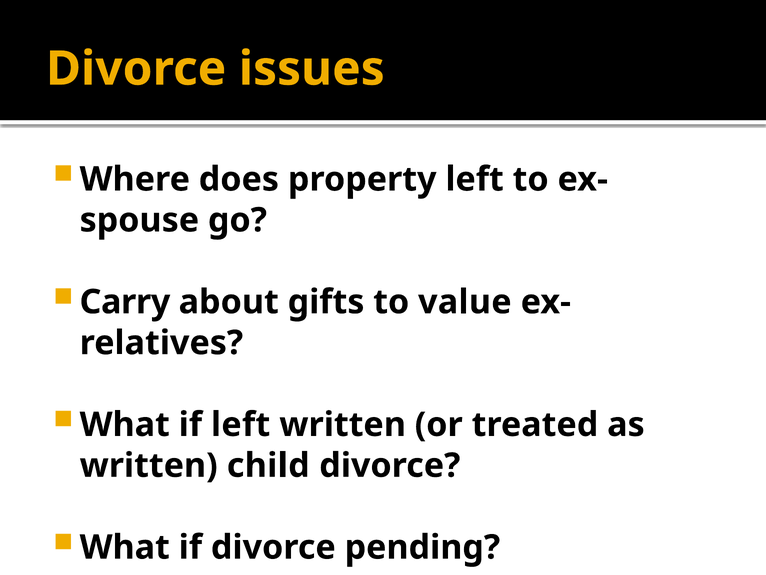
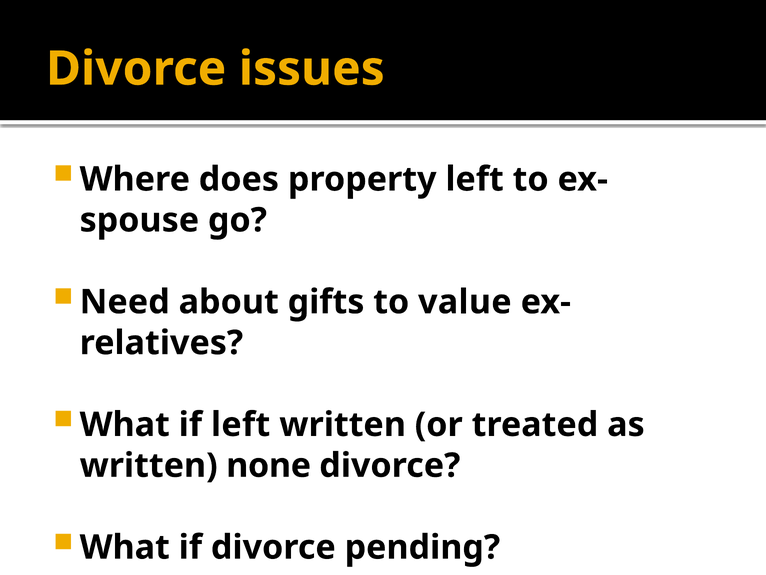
Carry: Carry -> Need
child: child -> none
